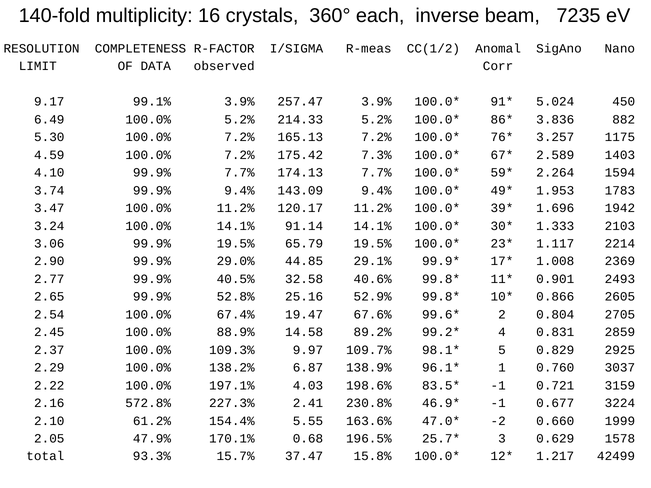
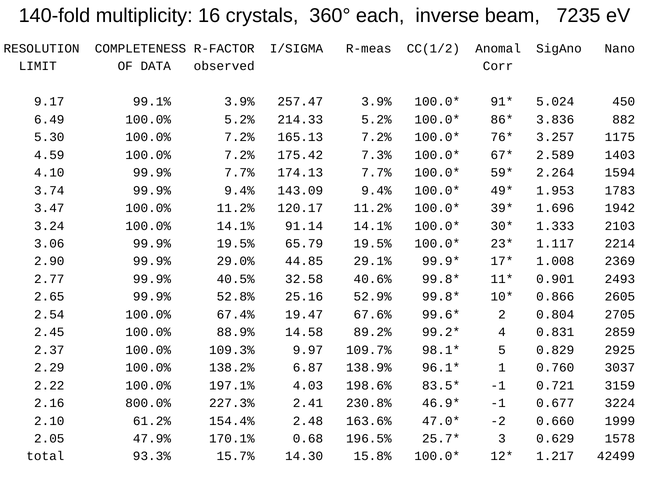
572.8%: 572.8% -> 800.0%
5.55: 5.55 -> 2.48
37.47: 37.47 -> 14.30
